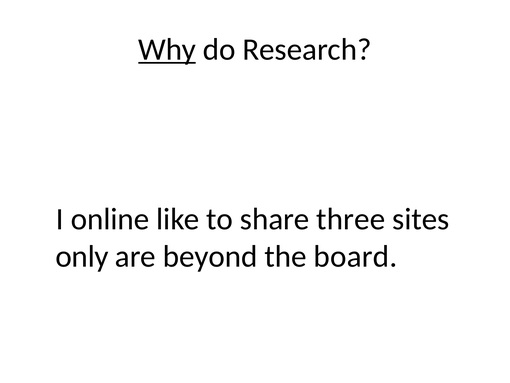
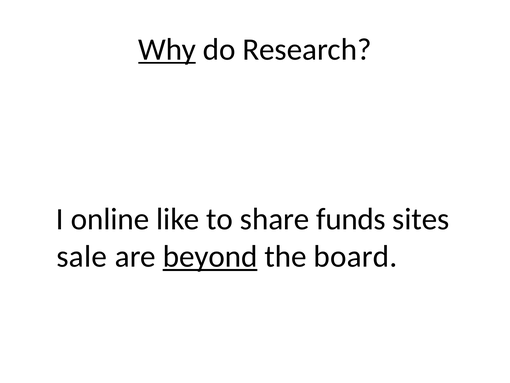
three: three -> funds
only: only -> sale
beyond underline: none -> present
